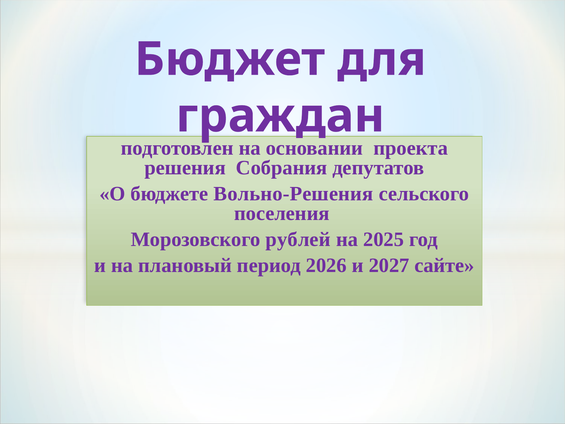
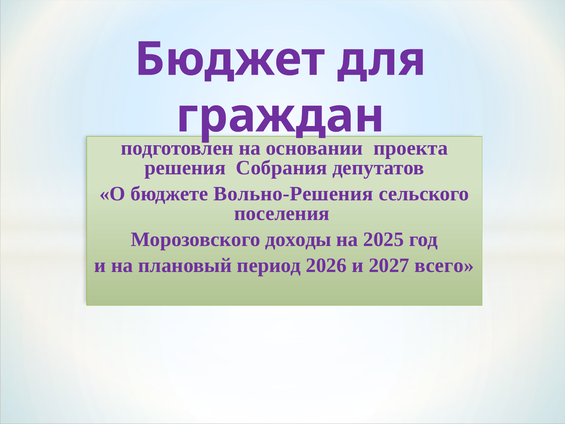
рублей: рублей -> доходы
сайте: сайте -> всего
